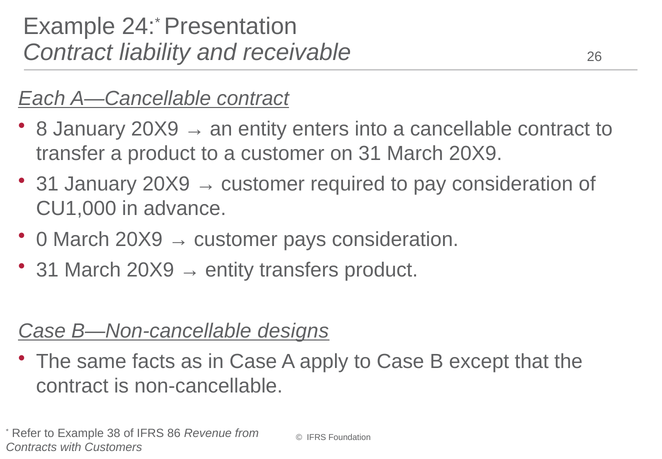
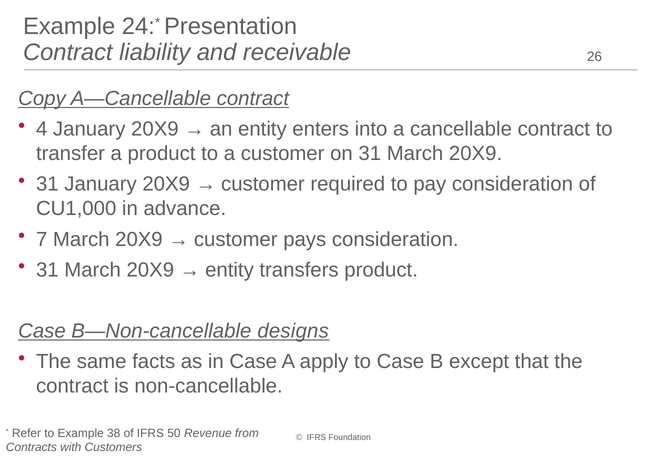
Each: Each -> Copy
8: 8 -> 4
0: 0 -> 7
86: 86 -> 50
